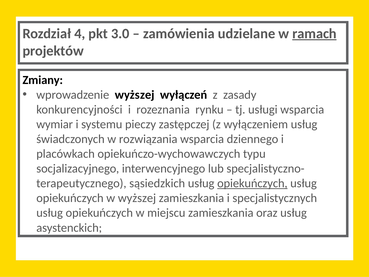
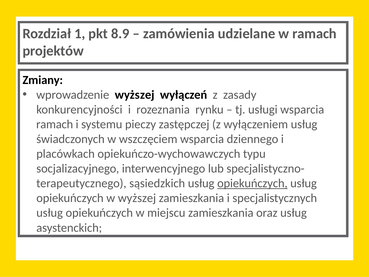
4: 4 -> 1
3.0: 3.0 -> 8.9
ramach at (315, 34) underline: present -> none
wymiar at (55, 124): wymiar -> ramach
rozwiązania: rozwiązania -> wszczęciem
